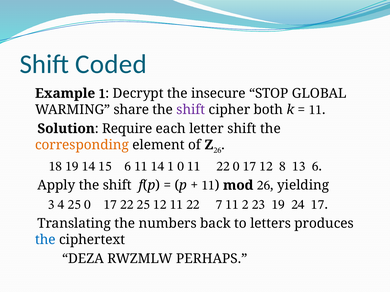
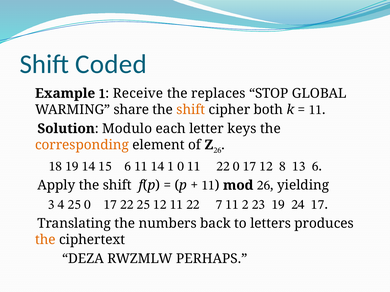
Decrypt: Decrypt -> Receive
insecure: insecure -> replaces
shift at (191, 110) colour: purple -> orange
Require: Require -> Modulo
letter shift: shift -> keys
the at (45, 240) colour: blue -> orange
